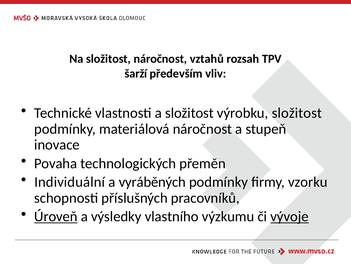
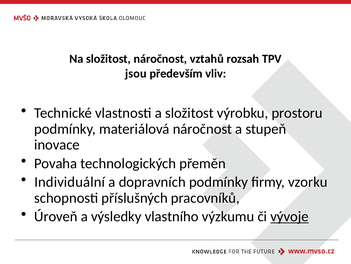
šarží: šarží -> jsou
výrobku složitost: složitost -> prostoru
vyráběných: vyráběných -> dopravních
Úroveň underline: present -> none
